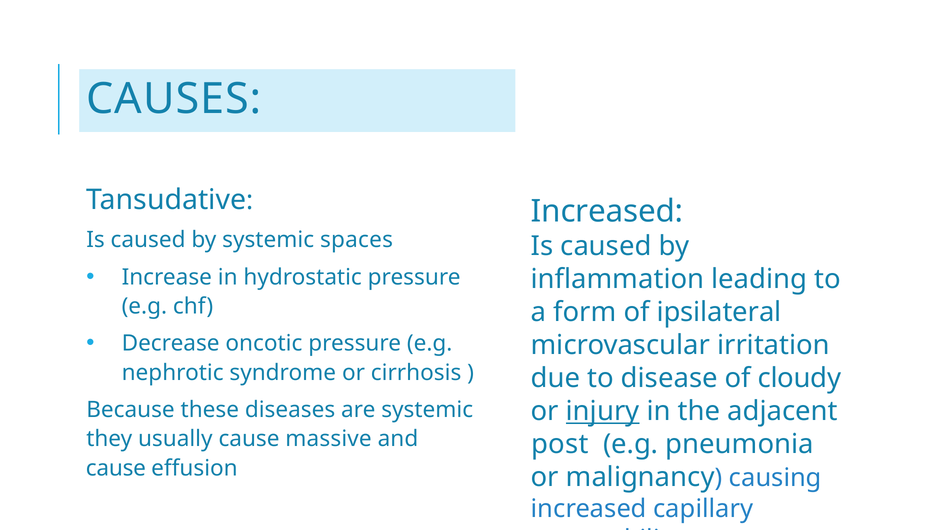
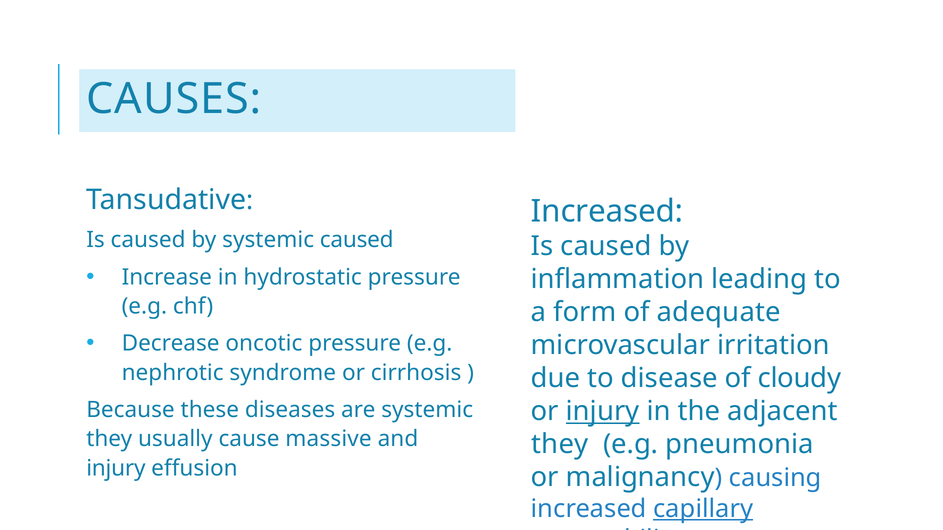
systemic spaces: spaces -> caused
ipsilateral: ipsilateral -> adequate
post at (560, 445): post -> they
cause at (116, 469): cause -> injury
capillary underline: none -> present
